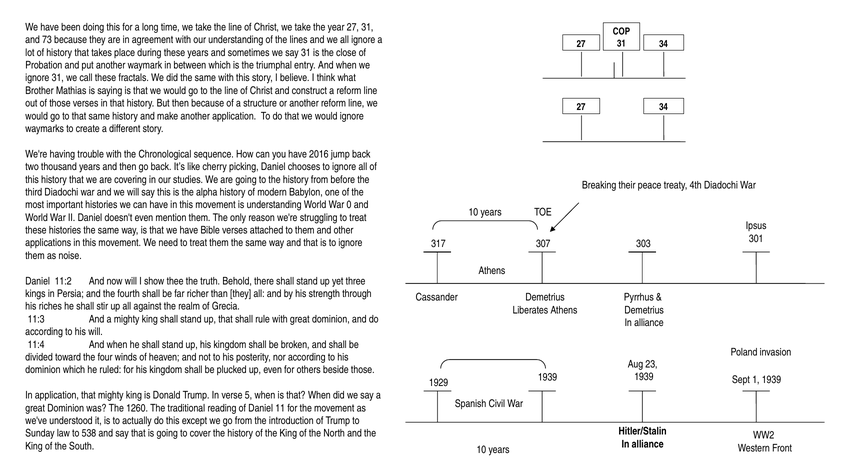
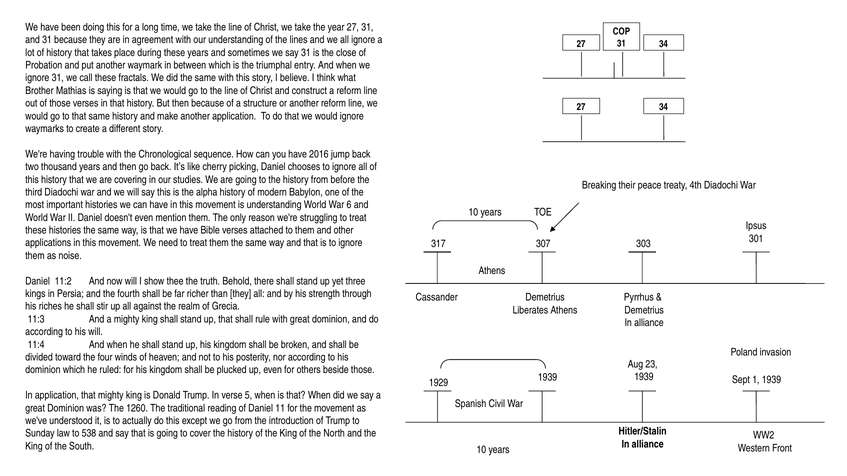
and 73: 73 -> 31
0: 0 -> 6
